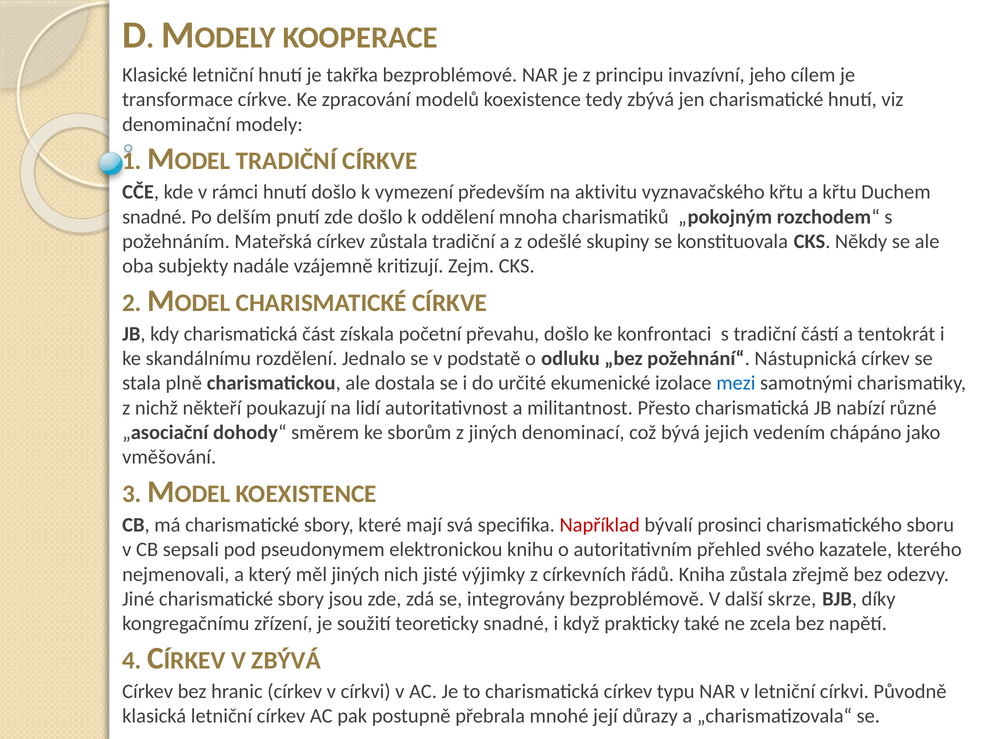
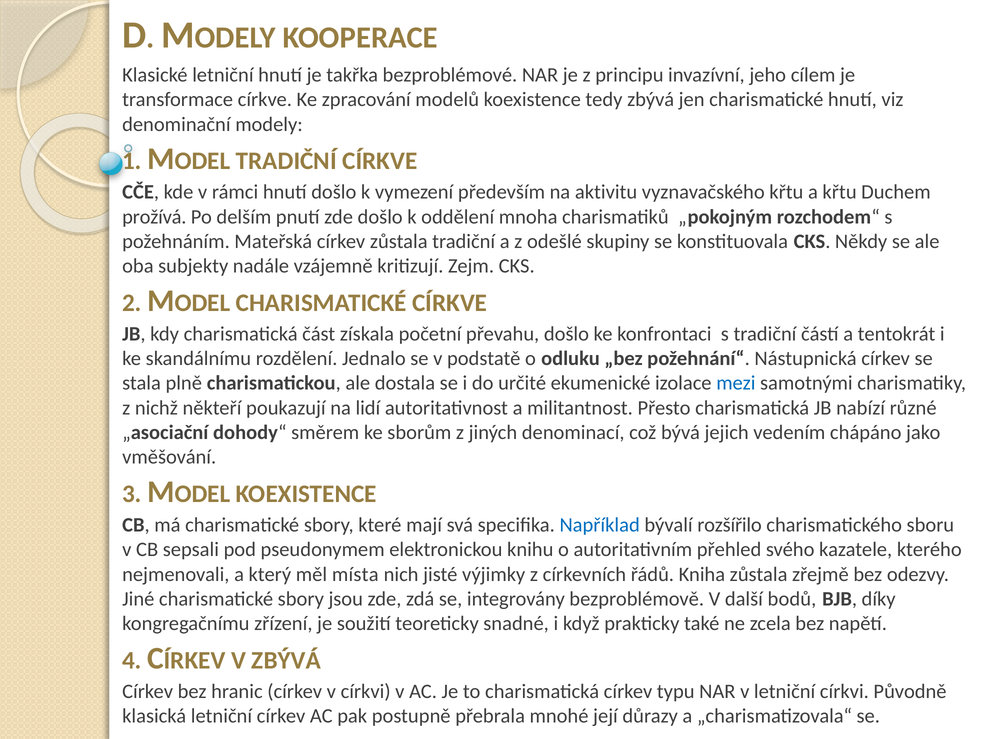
snadné at (154, 217): snadné -> prožívá
Například colour: red -> blue
prosinci: prosinci -> rozšířilo
měl jiných: jiných -> místa
skrze: skrze -> bodů
